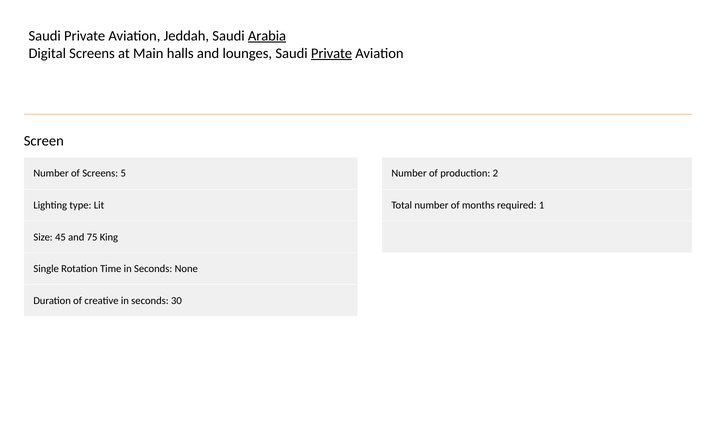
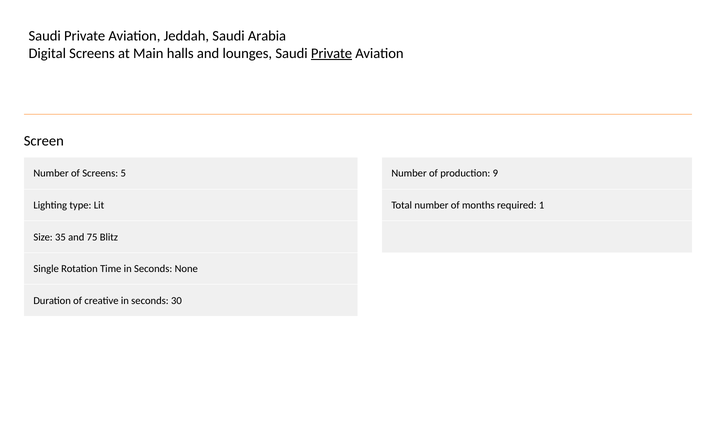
Arabia underline: present -> none
2: 2 -> 9
45: 45 -> 35
King: King -> Blitz
